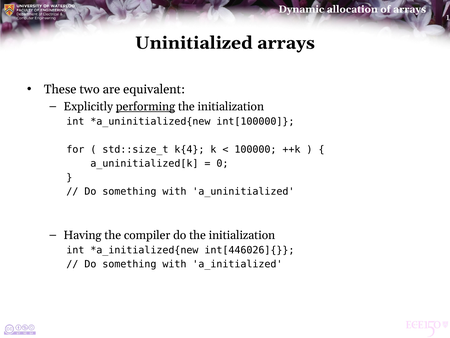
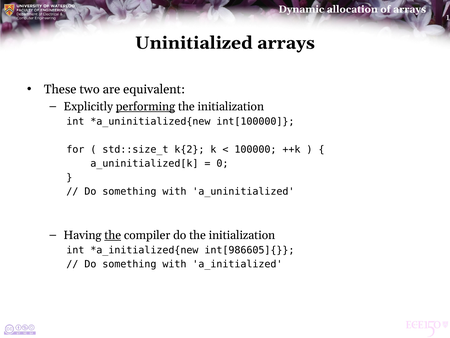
k{4: k{4 -> k{2
the at (113, 235) underline: none -> present
int[446026]{: int[446026]{ -> int[986605]{
